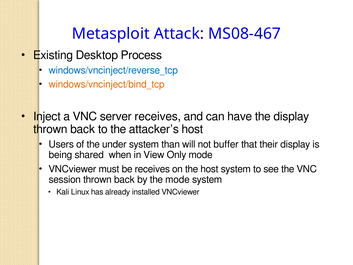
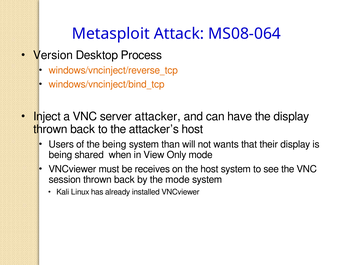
MS08-467: MS08-467 -> MS08-064
Existing: Existing -> Version
windows/vncinject/reverse_tcp colour: blue -> orange
server receives: receives -> attacker
the under: under -> being
buffer: buffer -> wants
